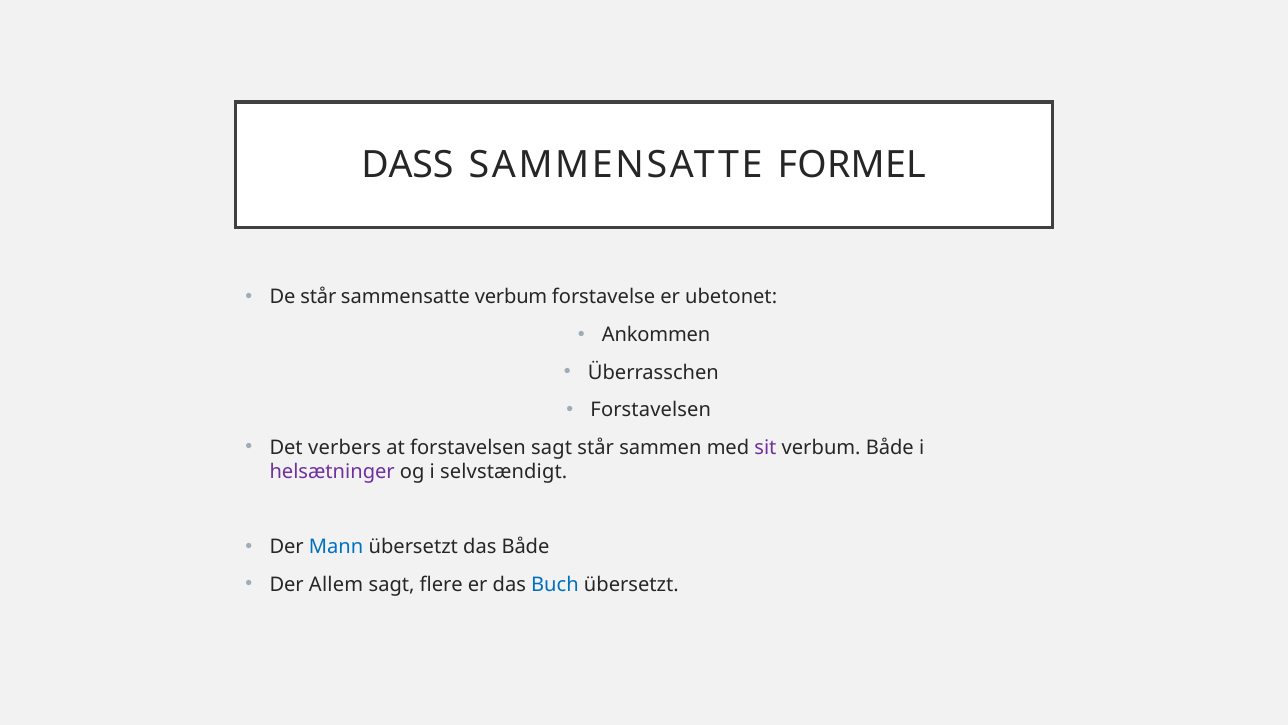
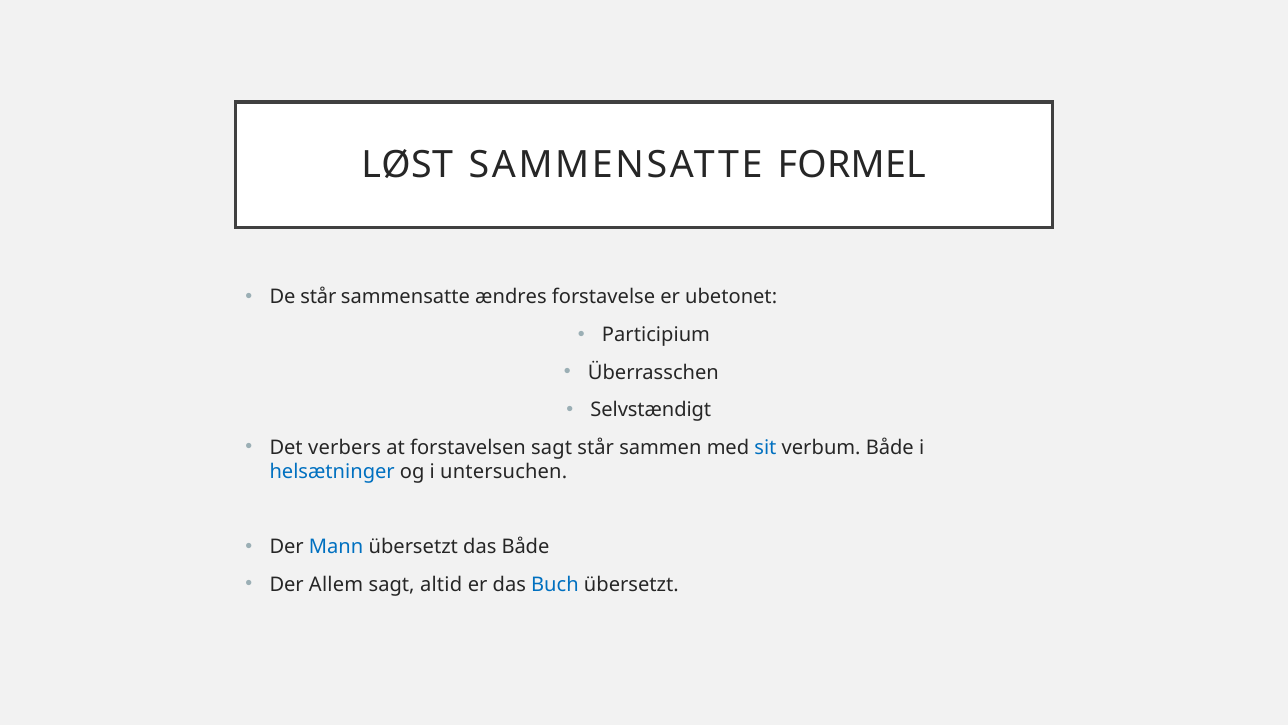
DASS: DASS -> LØST
sammensatte verbum: verbum -> ændres
Ankommen: Ankommen -> Participium
Forstavelsen at (651, 410): Forstavelsen -> Selvstændigt
sit colour: purple -> blue
helsætninger colour: purple -> blue
selvstændigt: selvstændigt -> untersuchen
flere: flere -> altid
